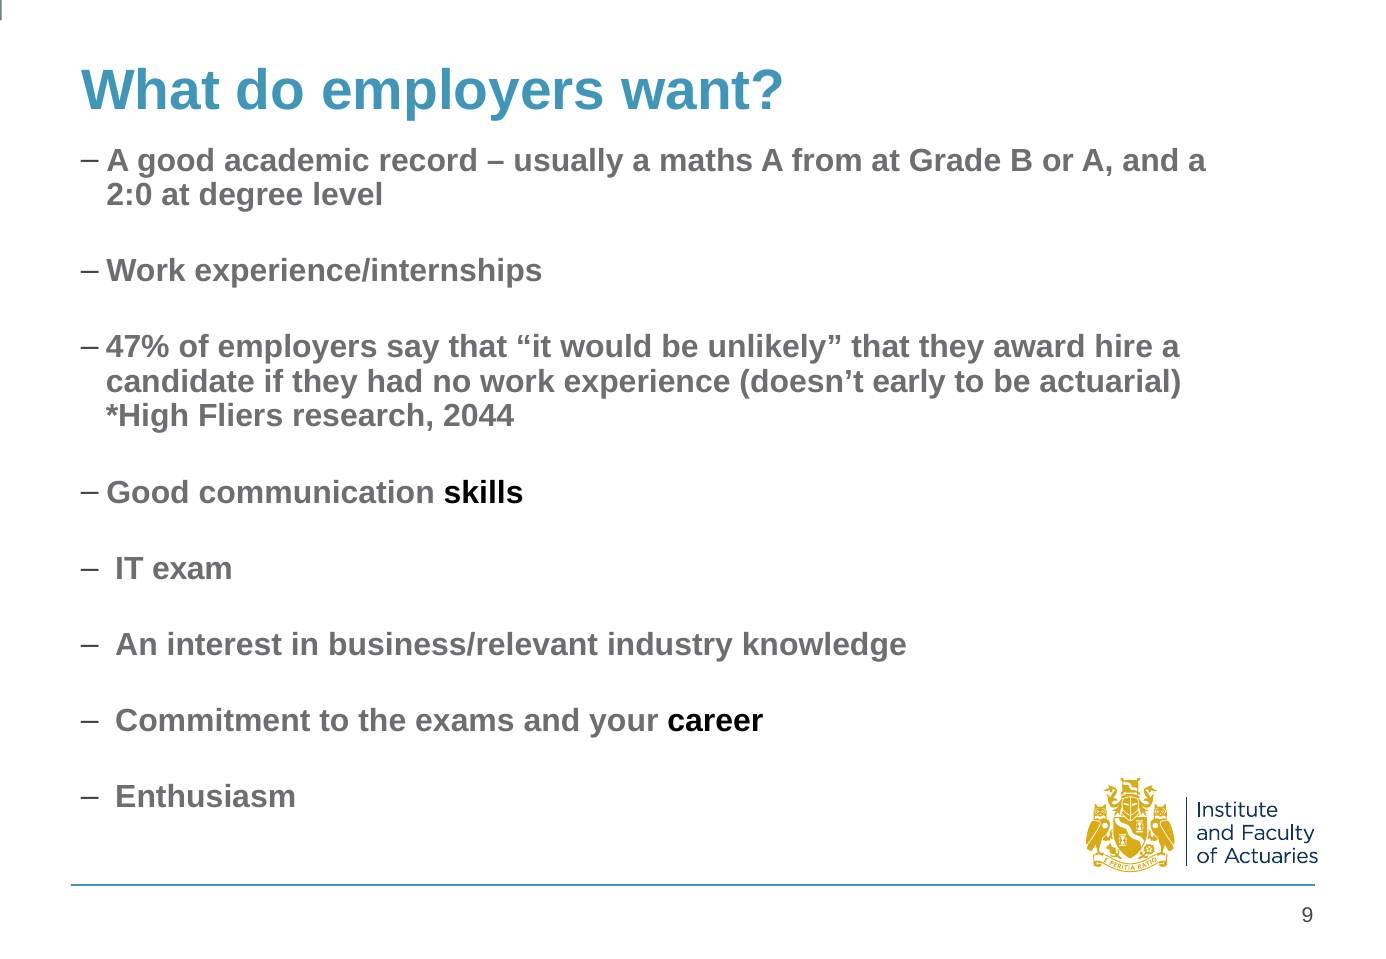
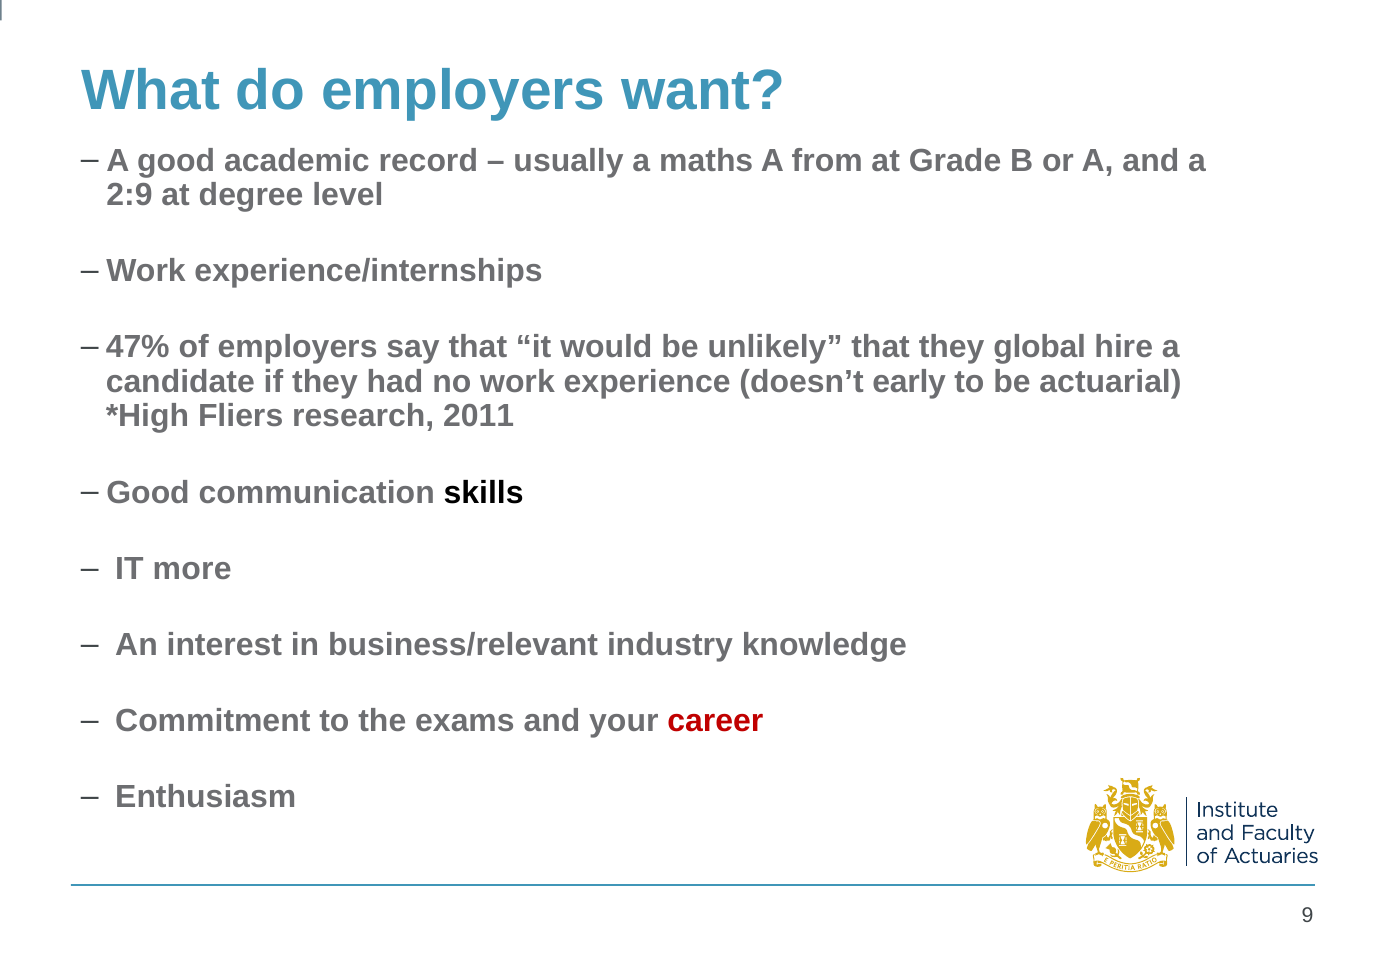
2:0: 2:0 -> 2:9
award: award -> global
2044: 2044 -> 2011
exam: exam -> more
career colour: black -> red
